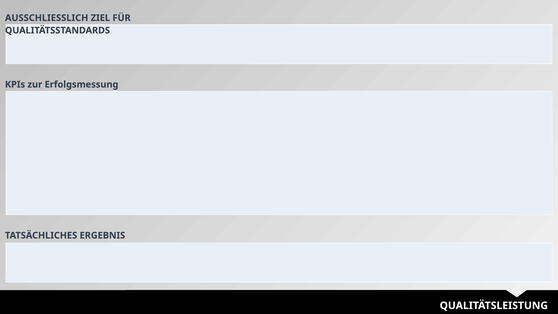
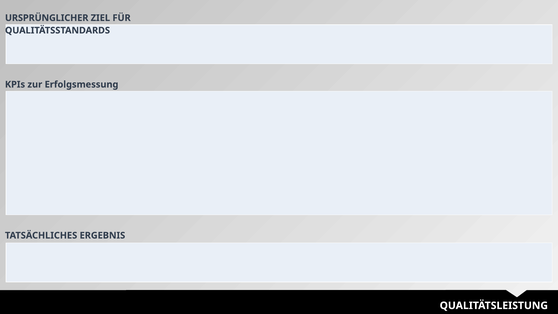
AUSSCHLIESSLICH: AUSSCHLIESSLICH -> URSPRÜNGLICHER
